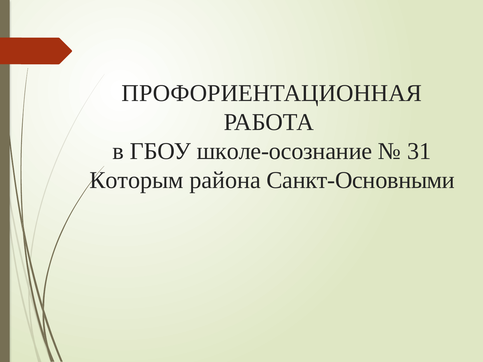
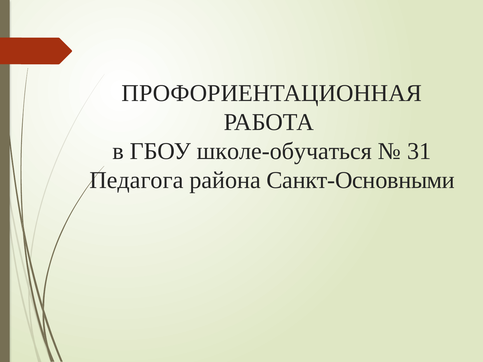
школе-осознание: школе-осознание -> школе-обучаться
Которым: Которым -> Педагога
